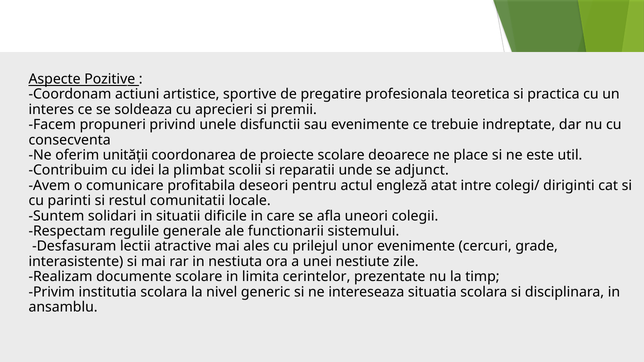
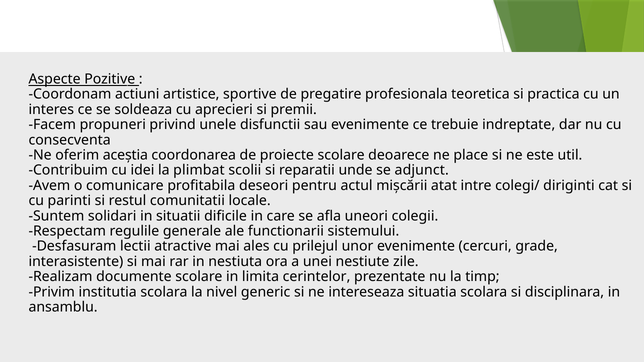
unității: unității -> aceștia
engleză: engleză -> mișcării
